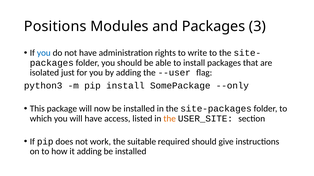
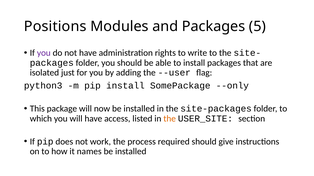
3: 3 -> 5
you at (44, 53) colour: blue -> purple
suitable: suitable -> process
it adding: adding -> names
